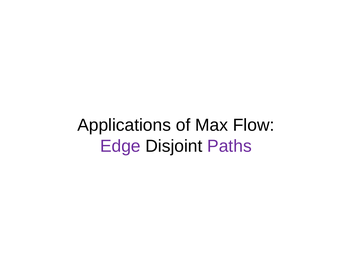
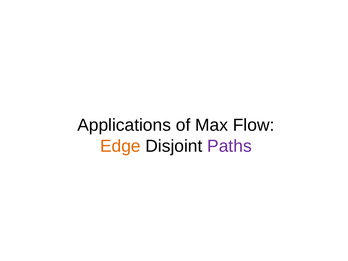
Edge colour: purple -> orange
